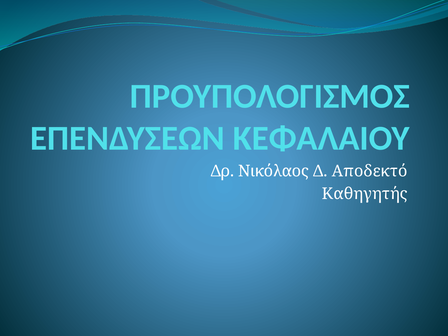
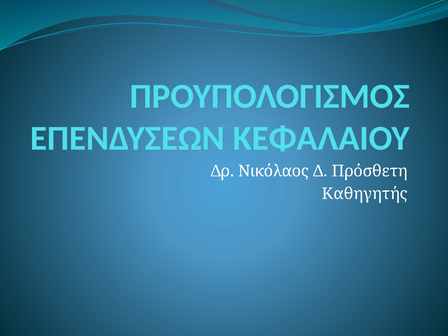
Αποδεκτό: Αποδεκτό -> Πρόσθετη
